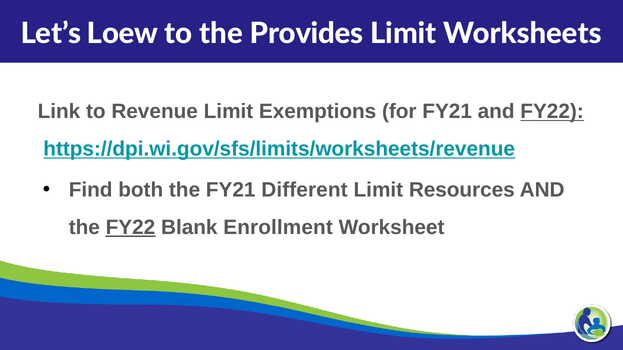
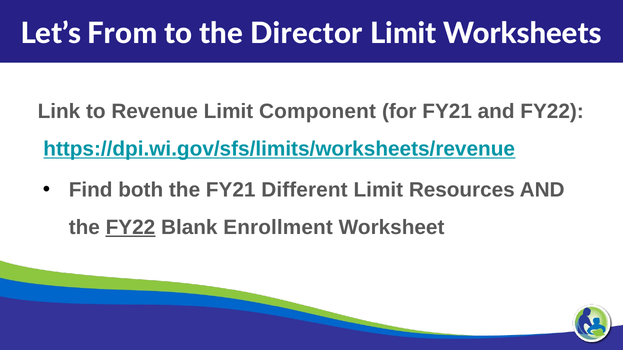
Loew: Loew -> From
Provides: Provides -> Director
Exemptions: Exemptions -> Component
FY22 at (552, 112) underline: present -> none
